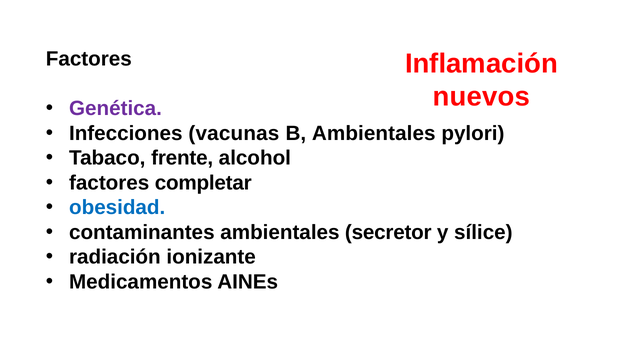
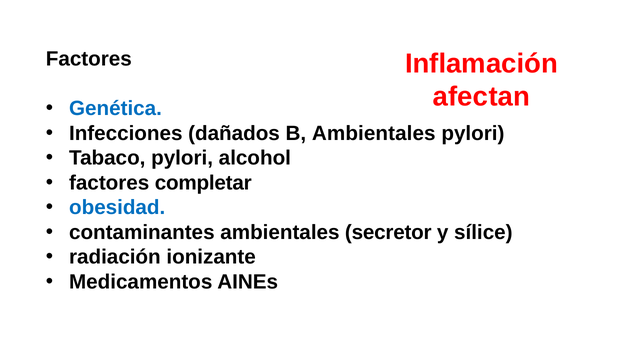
nuevos: nuevos -> afectan
Genética colour: purple -> blue
vacunas: vacunas -> dañados
Tabaco frente: frente -> pylori
